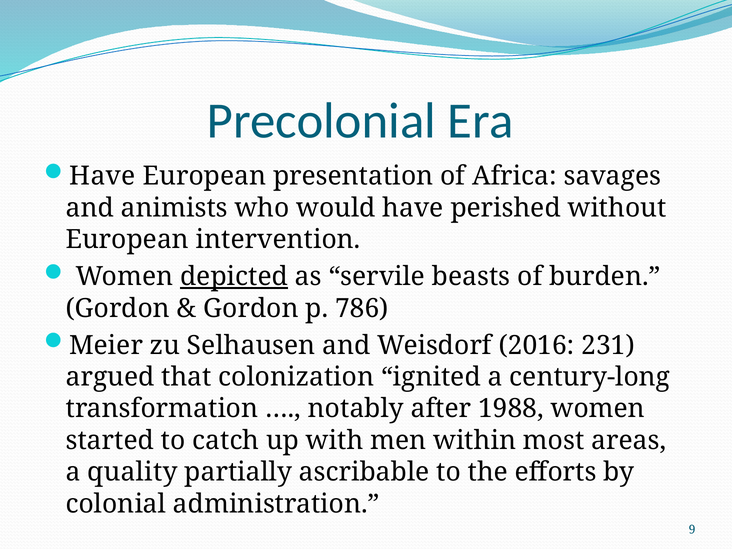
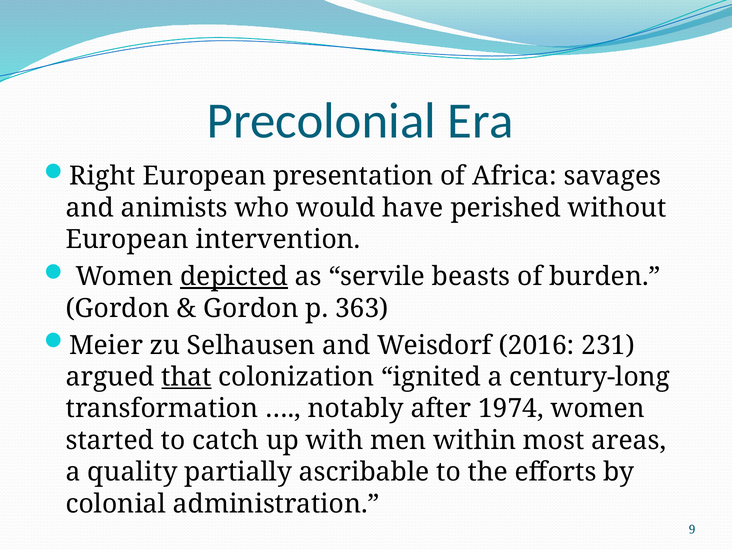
Have at (102, 176): Have -> Right
786: 786 -> 363
that underline: none -> present
1988: 1988 -> 1974
